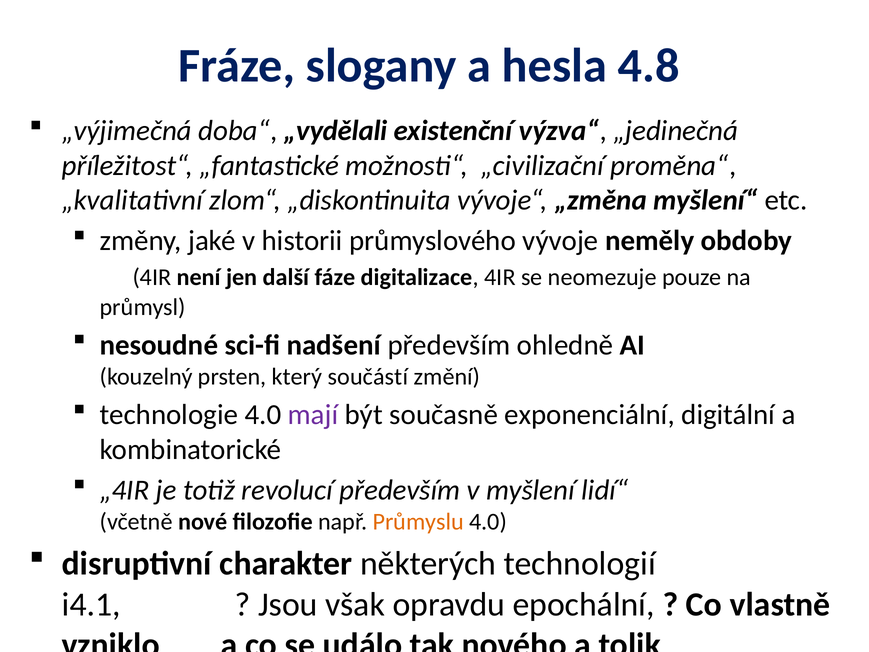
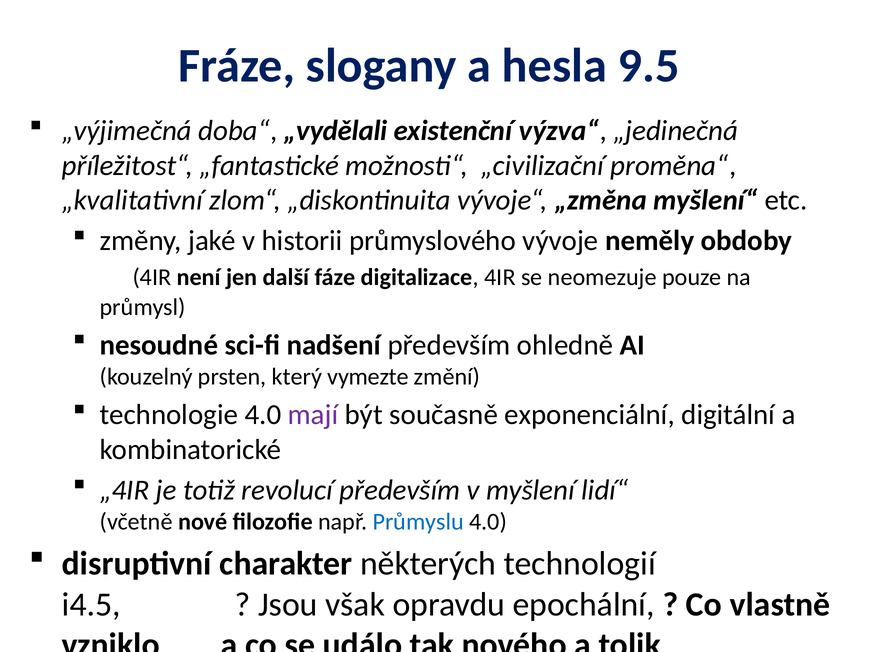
4.8: 4.8 -> 9.5
součástí: součástí -> vymezte
Průmyslu colour: orange -> blue
i4.1: i4.1 -> i4.5
